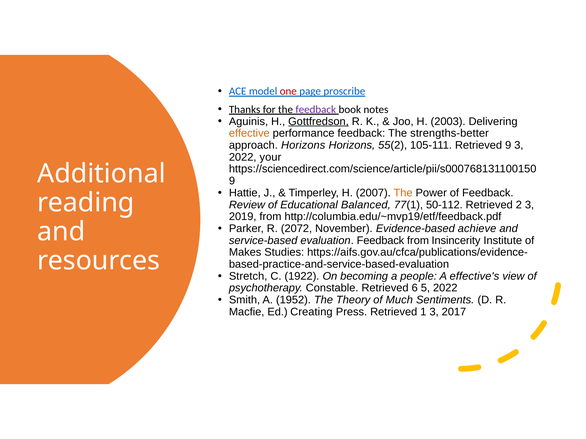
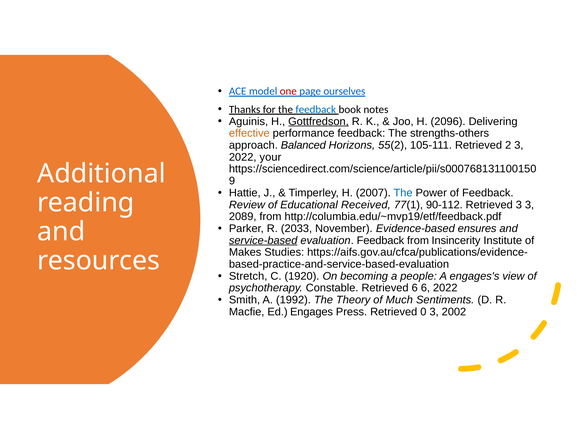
proscribe: proscribe -> ourselves
feedback at (316, 110) colour: purple -> blue
2003: 2003 -> 2096
strengths-better: strengths-better -> strengths-others
approach Horizons: Horizons -> Balanced
Retrieved 9: 9 -> 2
The at (403, 193) colour: orange -> blue
Balanced: Balanced -> Received
50-112: 50-112 -> 90-112
Retrieved 2: 2 -> 3
2019: 2019 -> 2089
2072: 2072 -> 2033
achieve: achieve -> ensures
service-based underline: none -> present
1922: 1922 -> 1920
effective's: effective's -> engages's
6 5: 5 -> 6
1952: 1952 -> 1992
Creating: Creating -> Engages
1: 1 -> 0
2017: 2017 -> 2002
